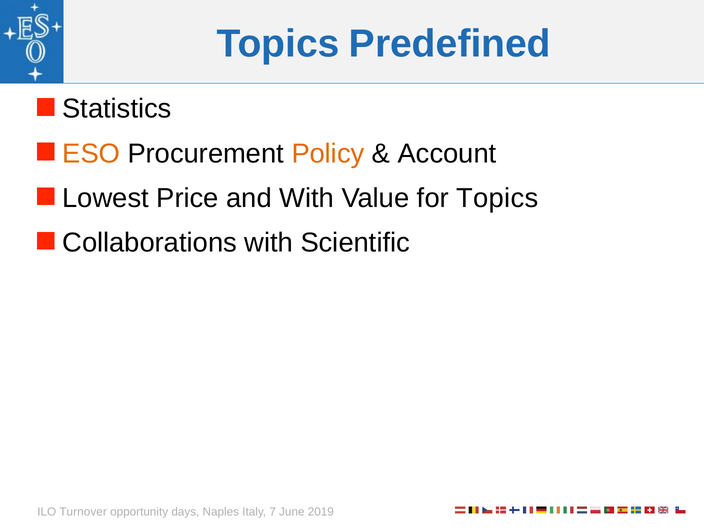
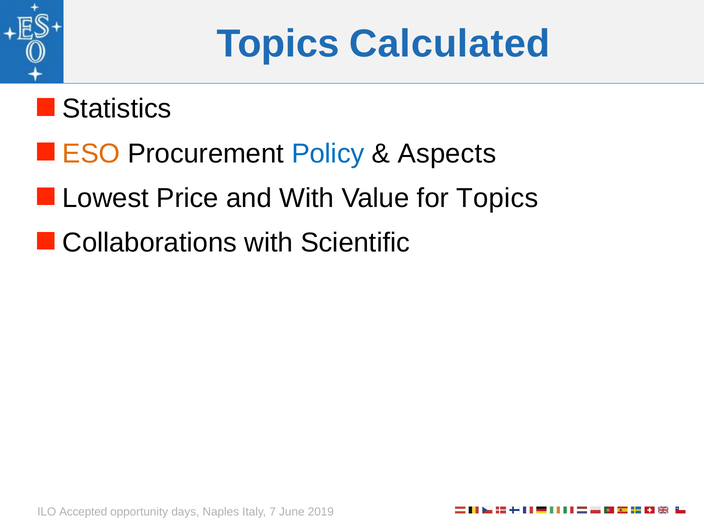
Predefined: Predefined -> Calculated
Policy colour: orange -> blue
Account: Account -> Aspects
Turnover: Turnover -> Accepted
